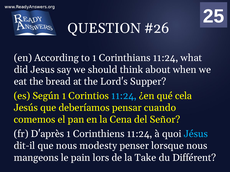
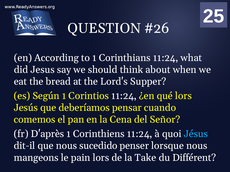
11:24 at (124, 96) colour: light blue -> white
qué cela: cela -> lors
modesty: modesty -> sucedido
